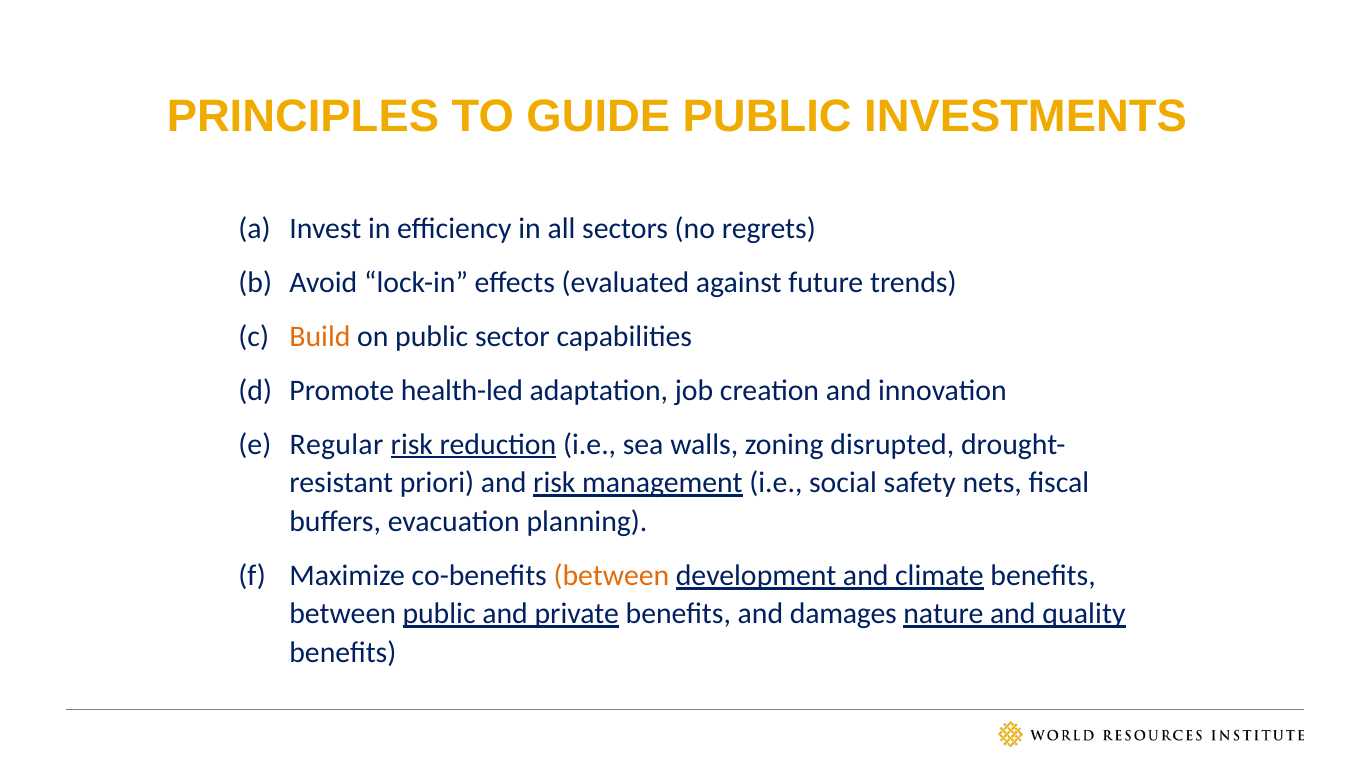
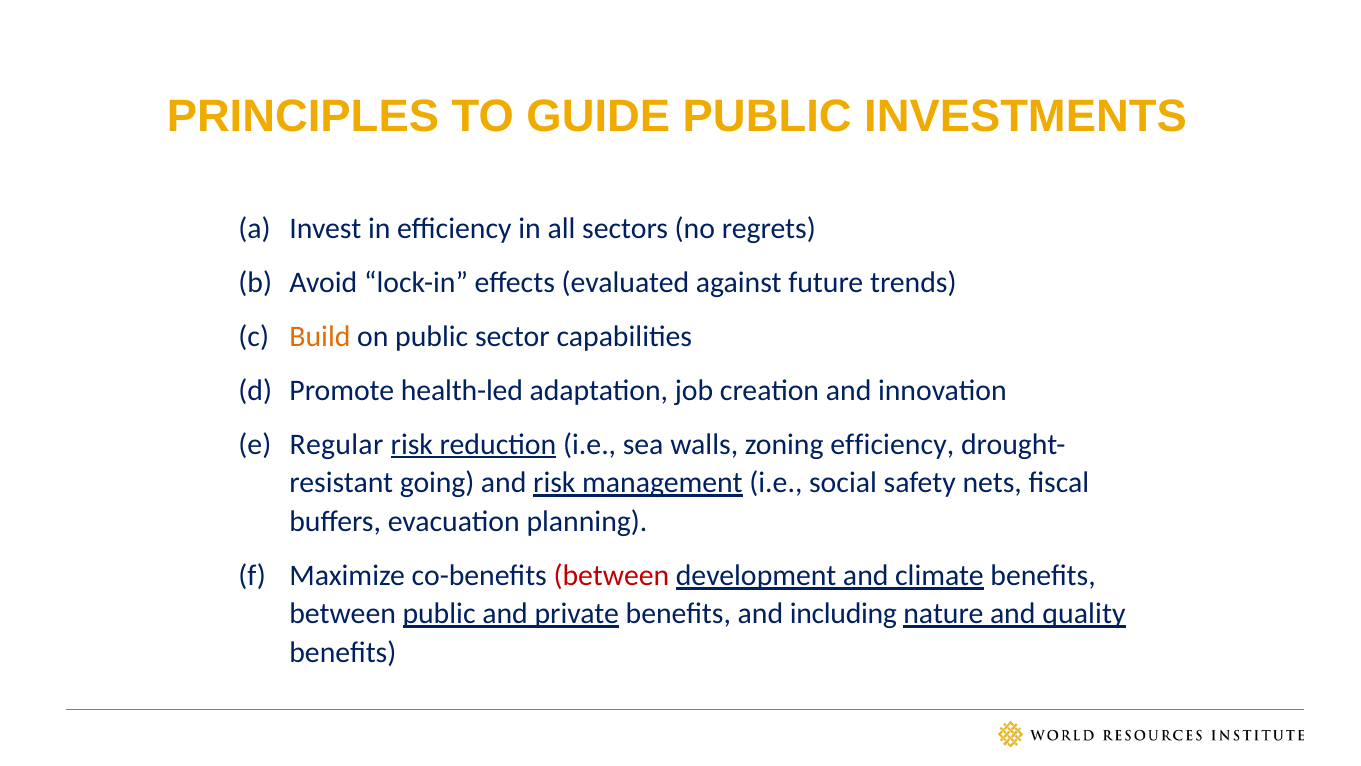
zoning disrupted: disrupted -> efficiency
priori: priori -> going
between at (611, 575) colour: orange -> red
damages: damages -> including
